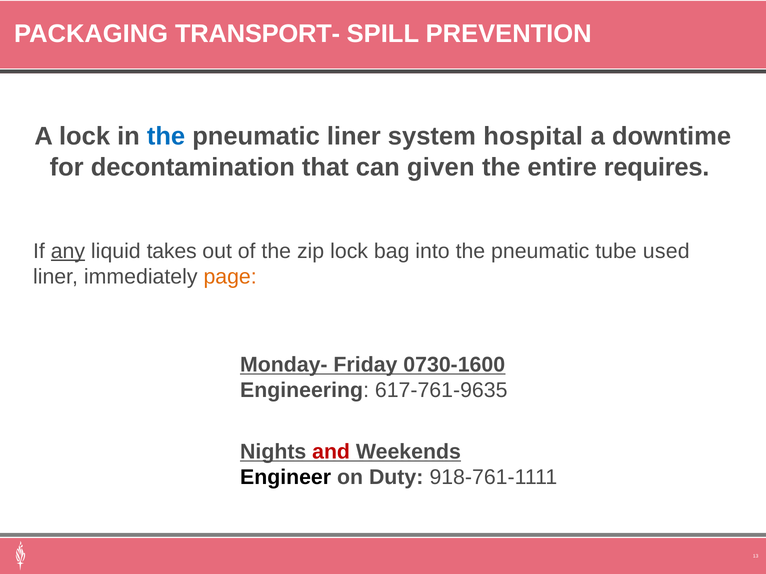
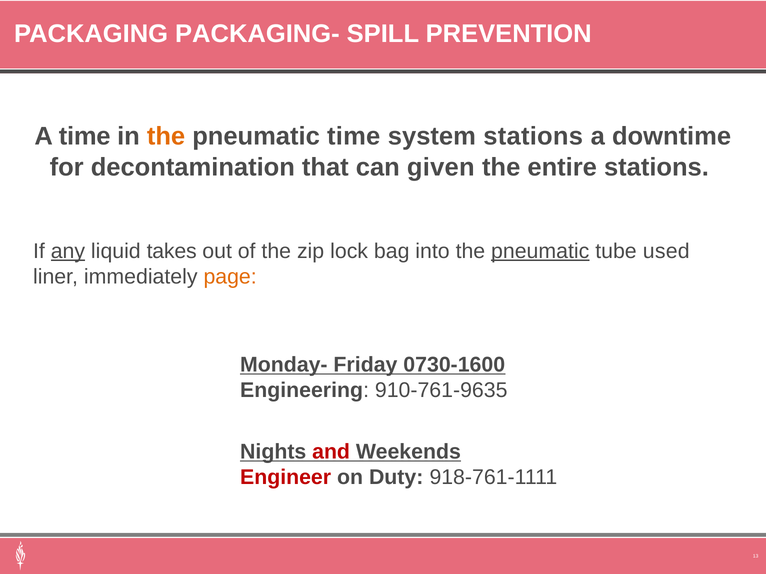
TRANSPORT-: TRANSPORT- -> PACKAGING-
A lock: lock -> time
the at (166, 137) colour: blue -> orange
pneumatic liner: liner -> time
system hospital: hospital -> stations
entire requires: requires -> stations
pneumatic at (540, 251) underline: none -> present
617-761-9635: 617-761-9635 -> 910-761-9635
Engineer colour: black -> red
